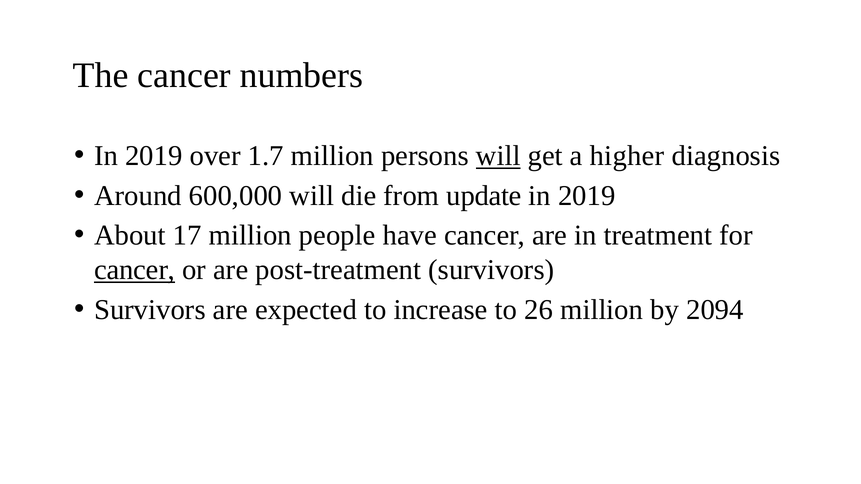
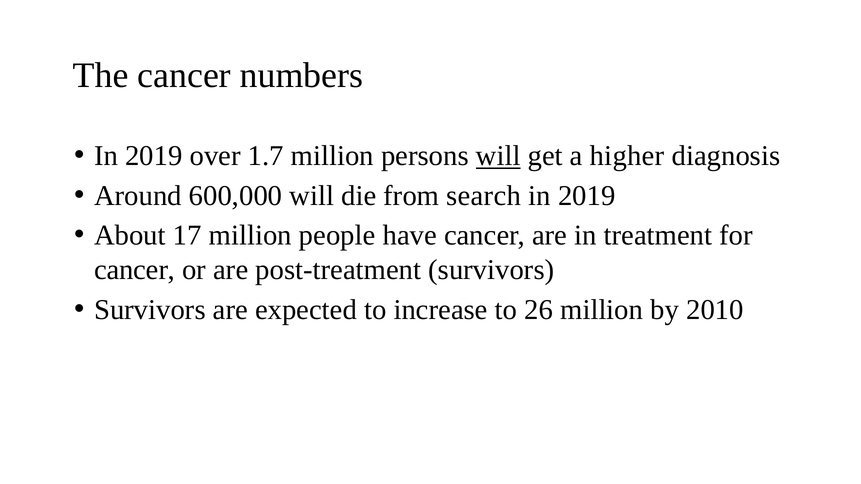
update: update -> search
cancer at (135, 270) underline: present -> none
2094: 2094 -> 2010
